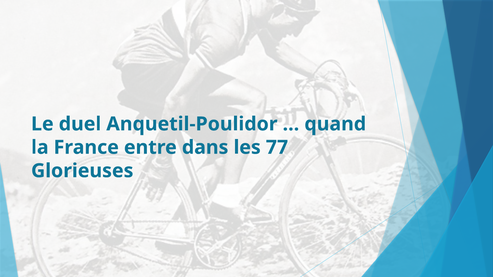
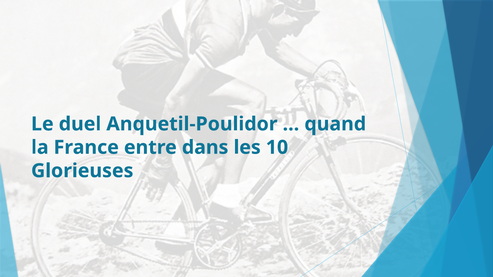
77: 77 -> 10
